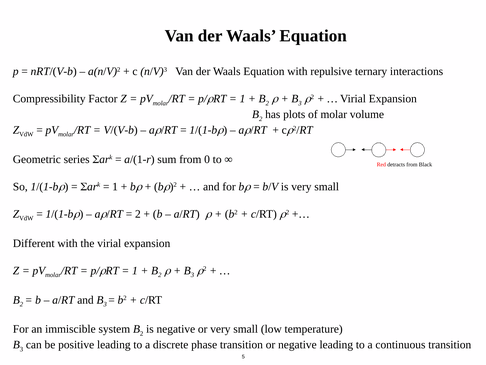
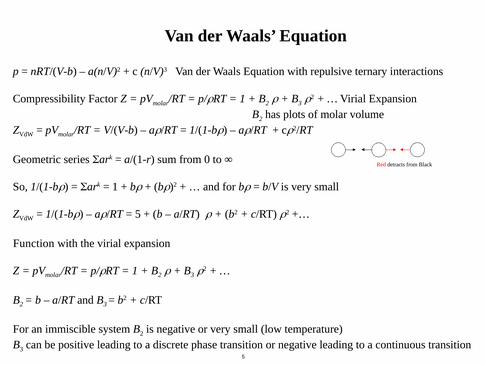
2 at (138, 214): 2 -> 5
Different: Different -> Function
